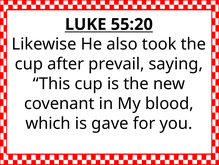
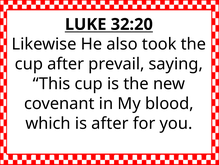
55:20: 55:20 -> 32:20
is gave: gave -> after
